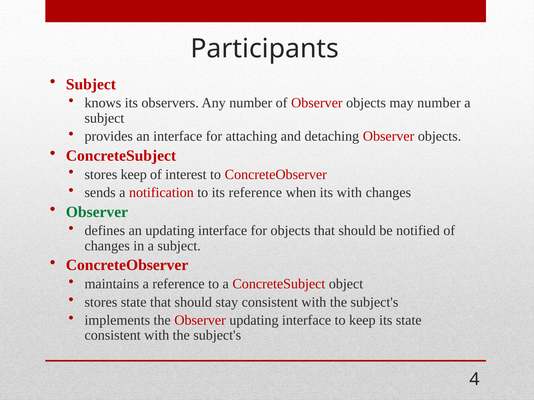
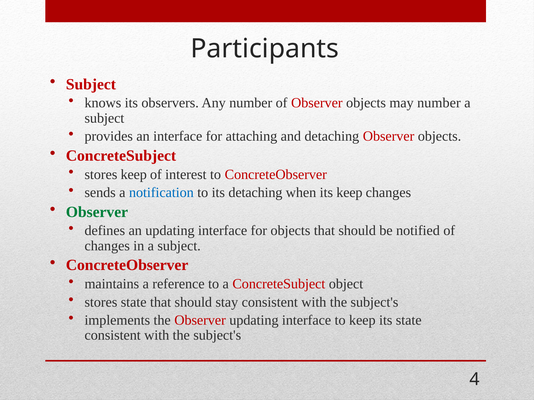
notification colour: red -> blue
its reference: reference -> detaching
its with: with -> keep
